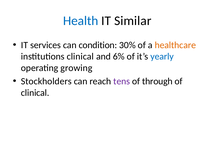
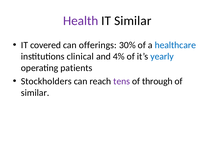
Health colour: blue -> purple
services: services -> covered
condition: condition -> offerings
healthcare colour: orange -> blue
6%: 6% -> 4%
growing: growing -> patients
clinical at (35, 93): clinical -> similar
